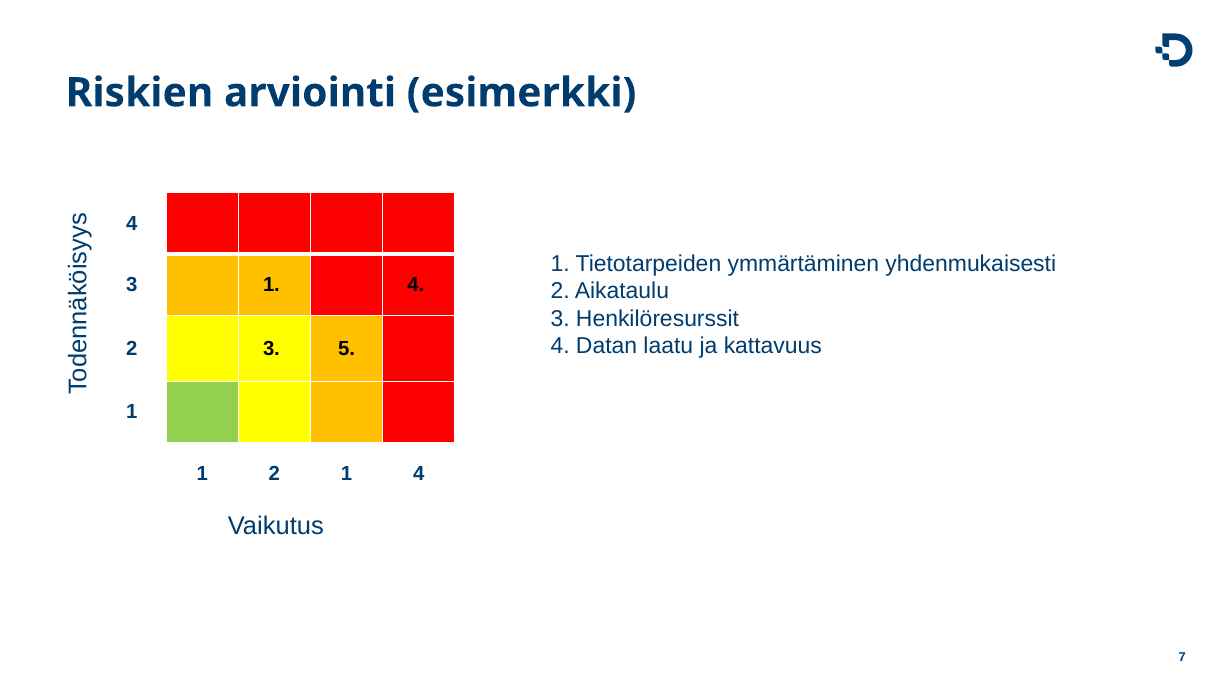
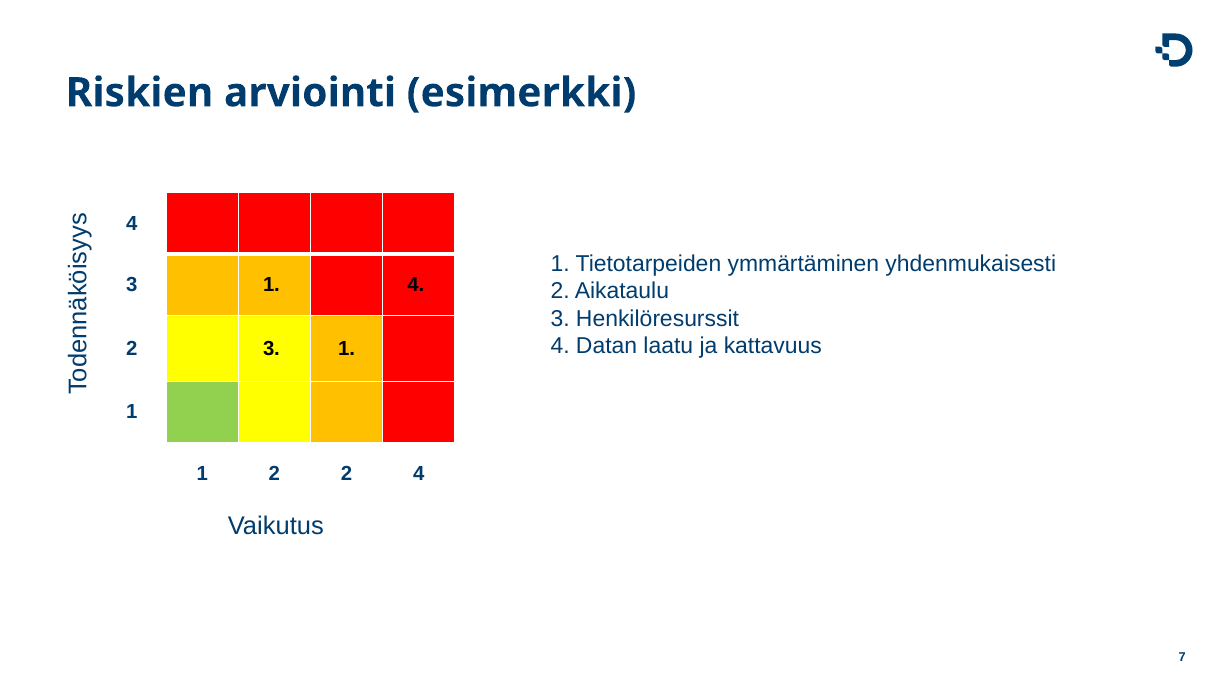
2 3 5: 5 -> 1
2 1: 1 -> 2
